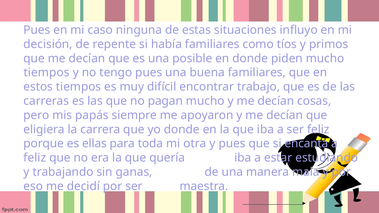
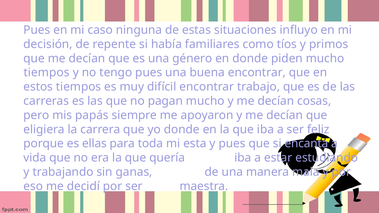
posible: posible -> género
buena familiares: familiares -> encontrar
otra: otra -> esta
feliz at (35, 158): feliz -> vida
